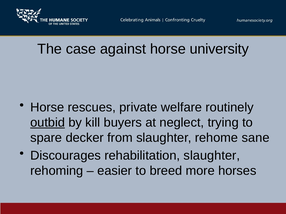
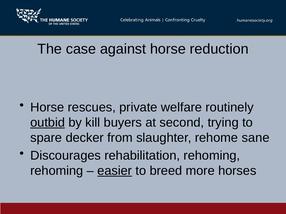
university: university -> reduction
neglect: neglect -> second
rehabilitation slaughter: slaughter -> rehoming
easier underline: none -> present
